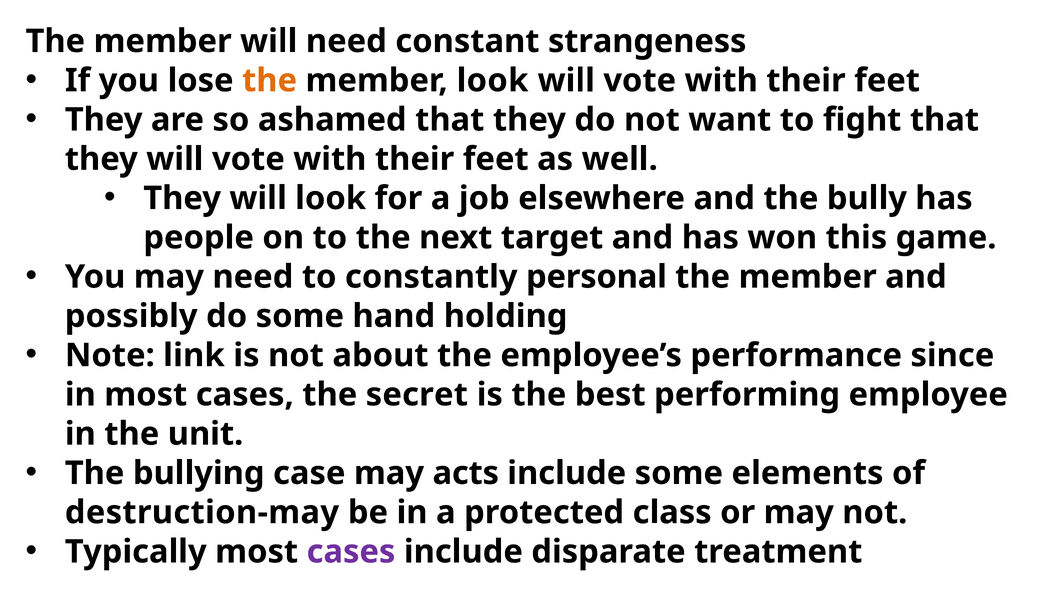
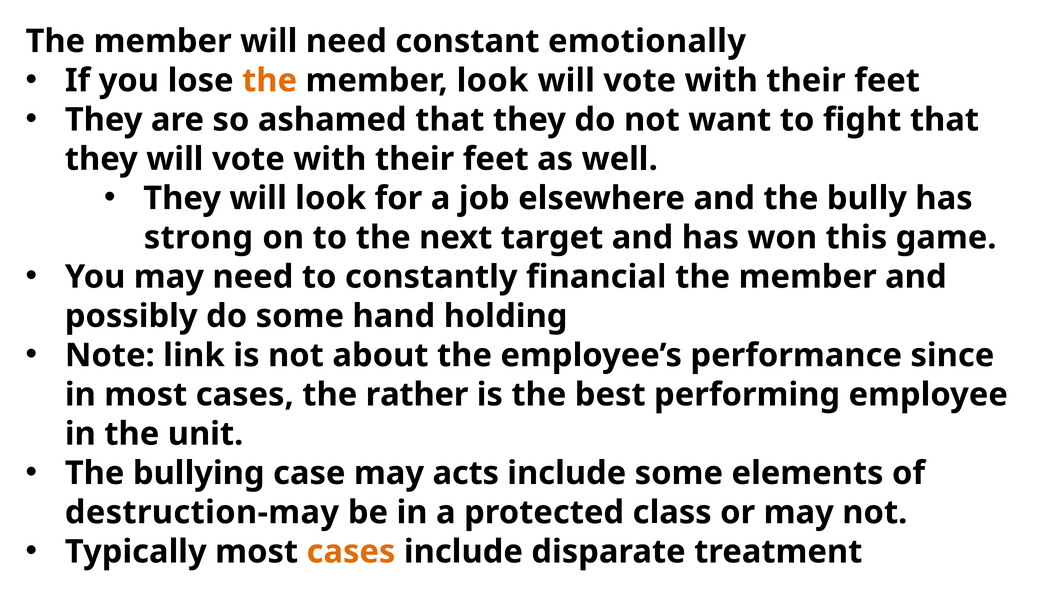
strangeness: strangeness -> emotionally
people: people -> strong
personal: personal -> financial
secret: secret -> rather
cases at (351, 552) colour: purple -> orange
